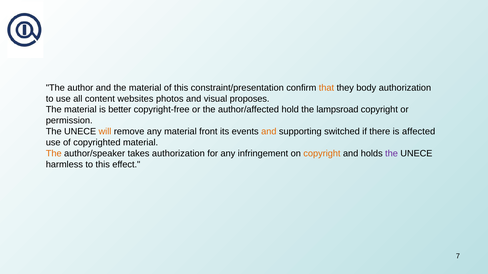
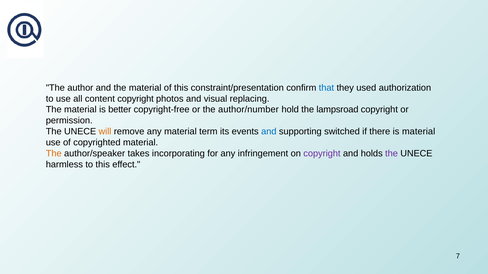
that colour: orange -> blue
body: body -> used
content websites: websites -> copyright
proposes: proposes -> replacing
author/affected: author/affected -> author/number
front: front -> term
and at (269, 132) colour: orange -> blue
is affected: affected -> material
takes authorization: authorization -> incorporating
copyright at (322, 154) colour: orange -> purple
